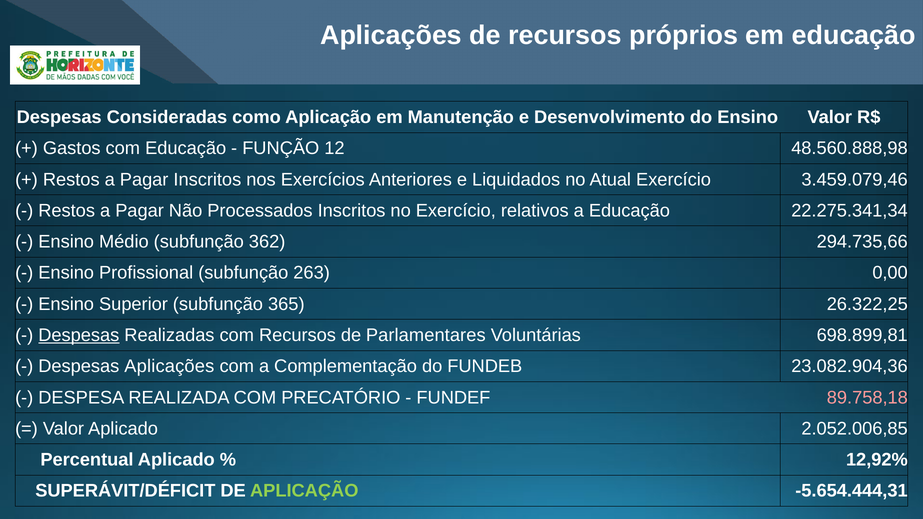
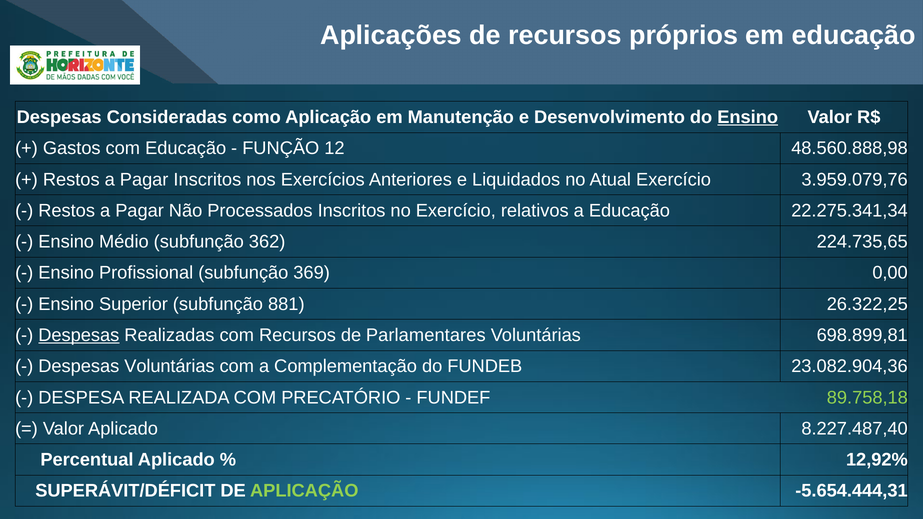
Ensino at (748, 117) underline: none -> present
3.459.079,46: 3.459.079,46 -> 3.959.079,76
294.735,66: 294.735,66 -> 224.735,65
263: 263 -> 369
365: 365 -> 881
Despesas Aplicações: Aplicações -> Voluntárias
89.758,18 colour: pink -> light green
2.052.006,85: 2.052.006,85 -> 8.227.487,40
